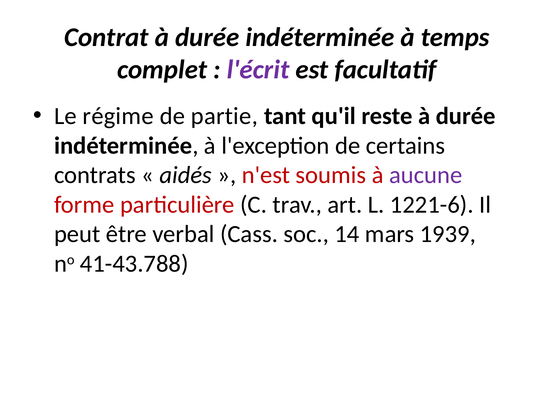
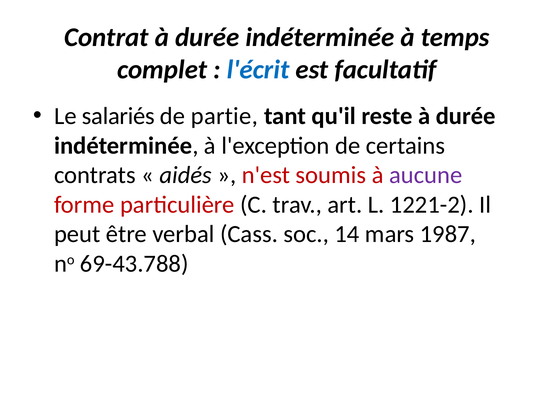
l'écrit colour: purple -> blue
régime: régime -> salariés
1221-6: 1221-6 -> 1221-2
1939: 1939 -> 1987
41-43.788: 41-43.788 -> 69-43.788
